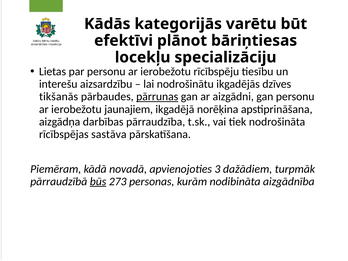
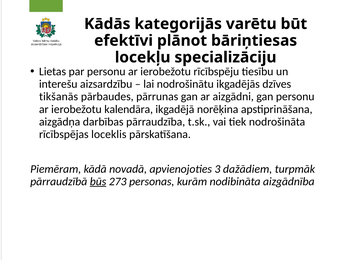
pārrunas underline: present -> none
jaunajiem: jaunajiem -> kalendāra
sastāva: sastāva -> loceklis
